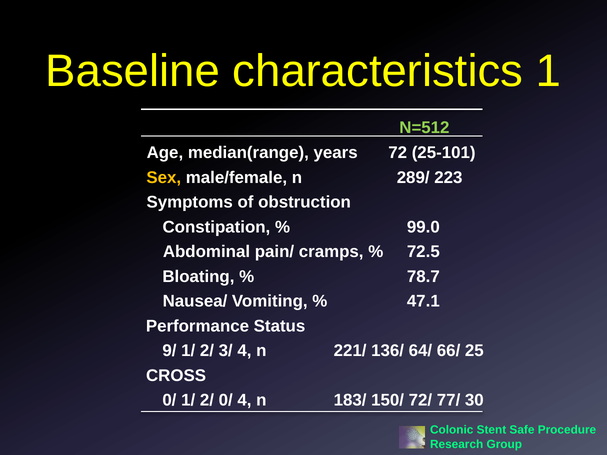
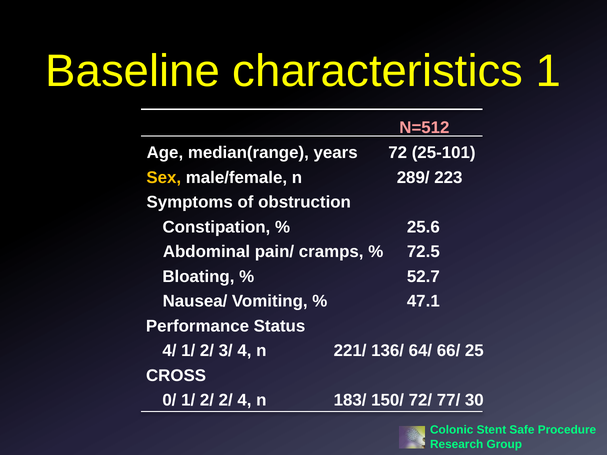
N=512 colour: light green -> pink
99.0: 99.0 -> 25.6
78.7: 78.7 -> 52.7
9/: 9/ -> 4/
2/ 0/: 0/ -> 2/
